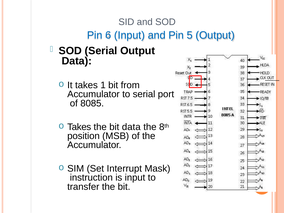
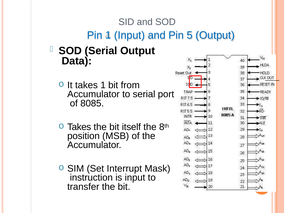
Pin 6: 6 -> 1
bit data: data -> itself
